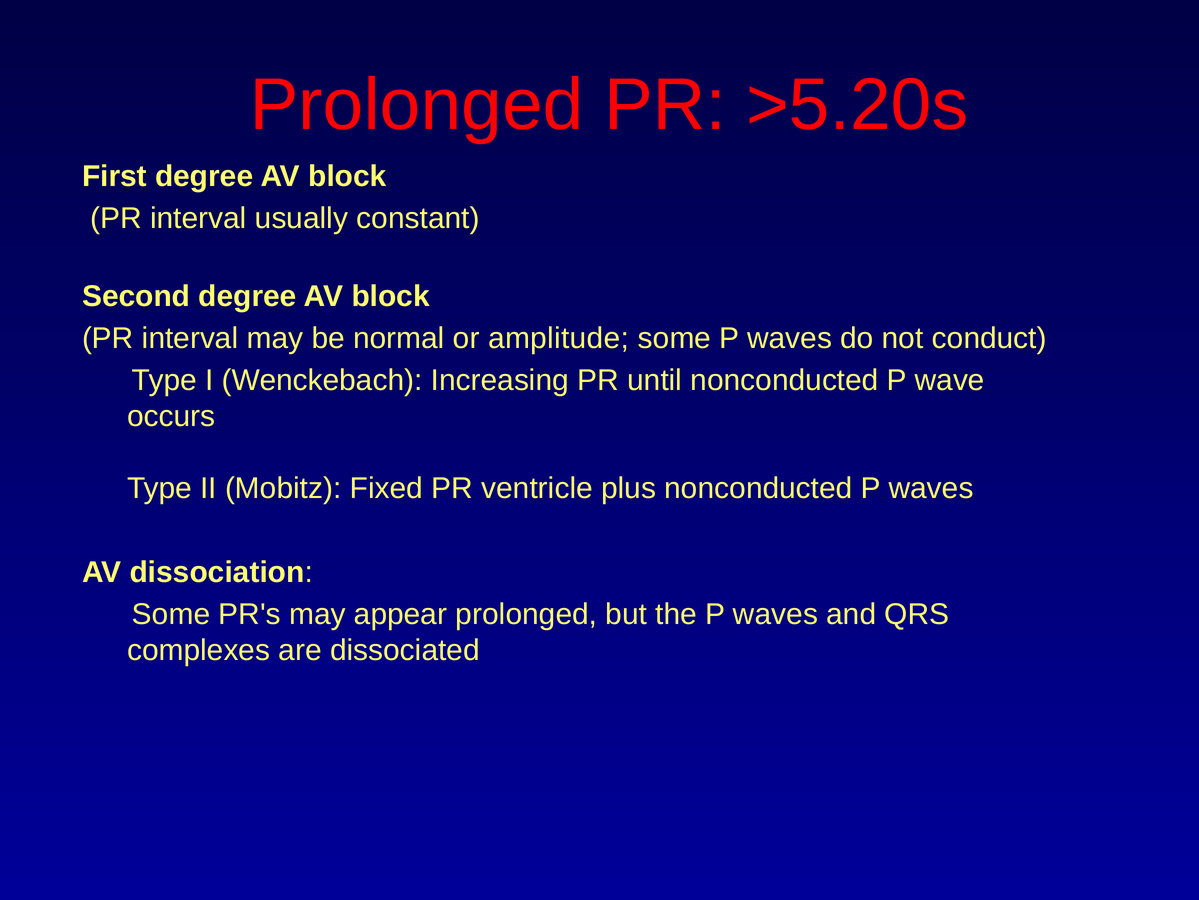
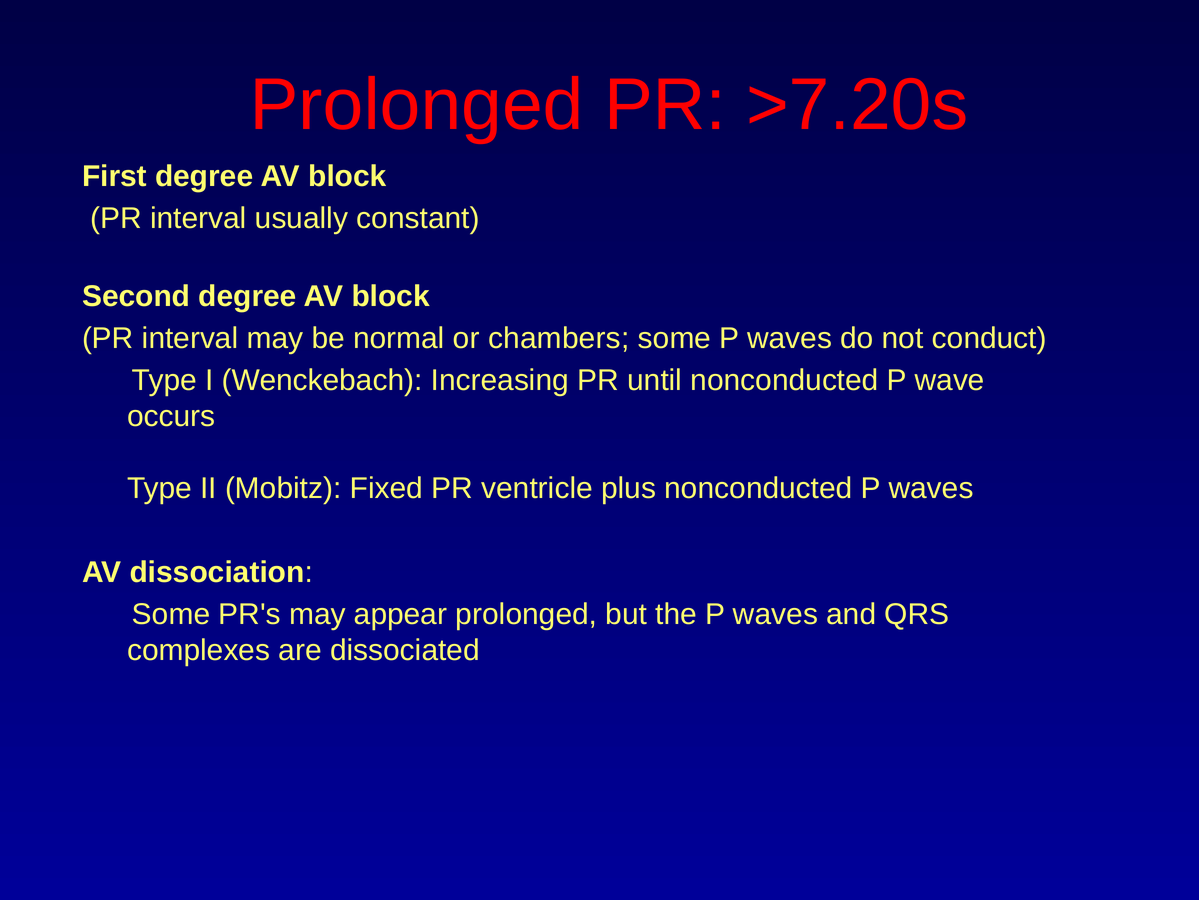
>5.20s: >5.20s -> >7.20s
amplitude: amplitude -> chambers
